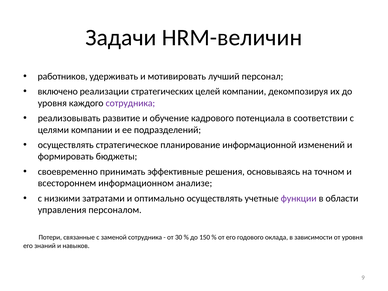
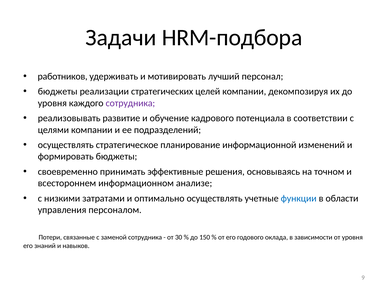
HRM-величин: HRM-величин -> HRM-подбора
включено at (58, 91): включено -> бюджеты
функции colour: purple -> blue
